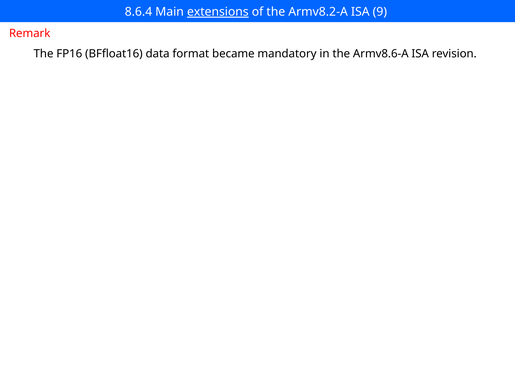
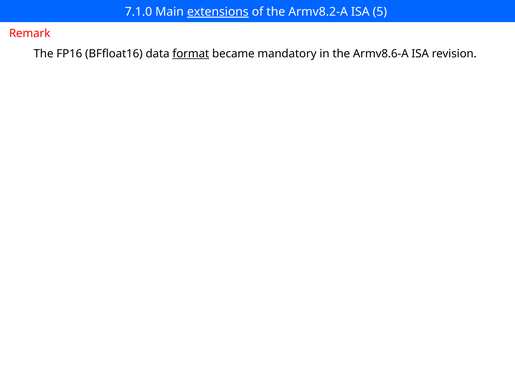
8.6.4: 8.6.4 -> 7.1.0
9: 9 -> 5
format underline: none -> present
